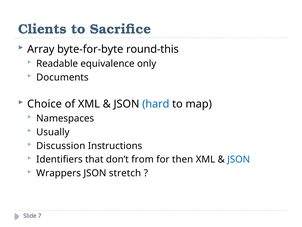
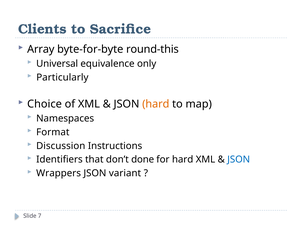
Readable: Readable -> Universal
Documents: Documents -> Particularly
hard at (156, 104) colour: blue -> orange
Usually: Usually -> Format
from: from -> done
for then: then -> hard
stretch: stretch -> variant
